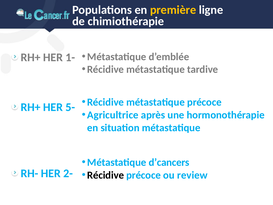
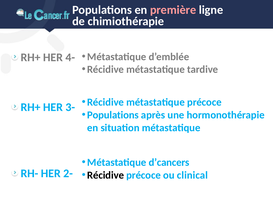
première colour: yellow -> pink
1-: 1- -> 4-
5-: 5- -> 3-
Agricultrice at (113, 115): Agricultrice -> Populations
review: review -> clinical
